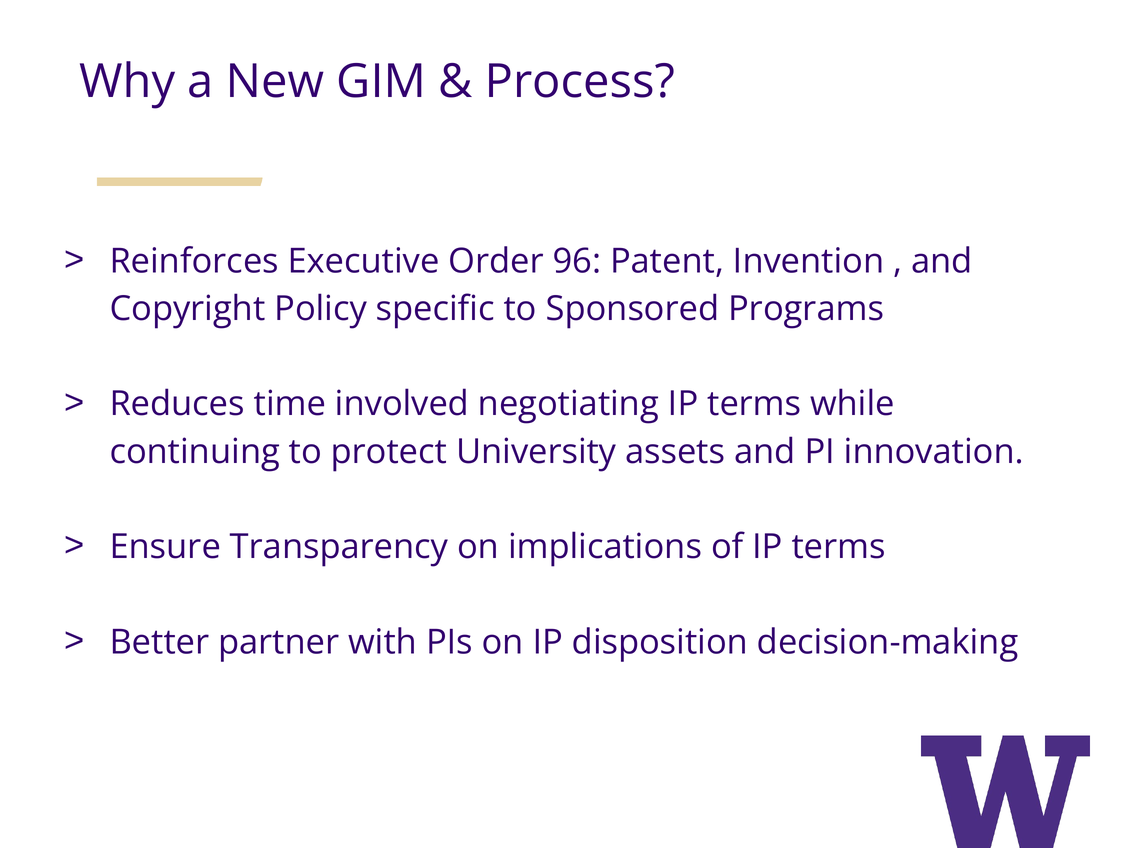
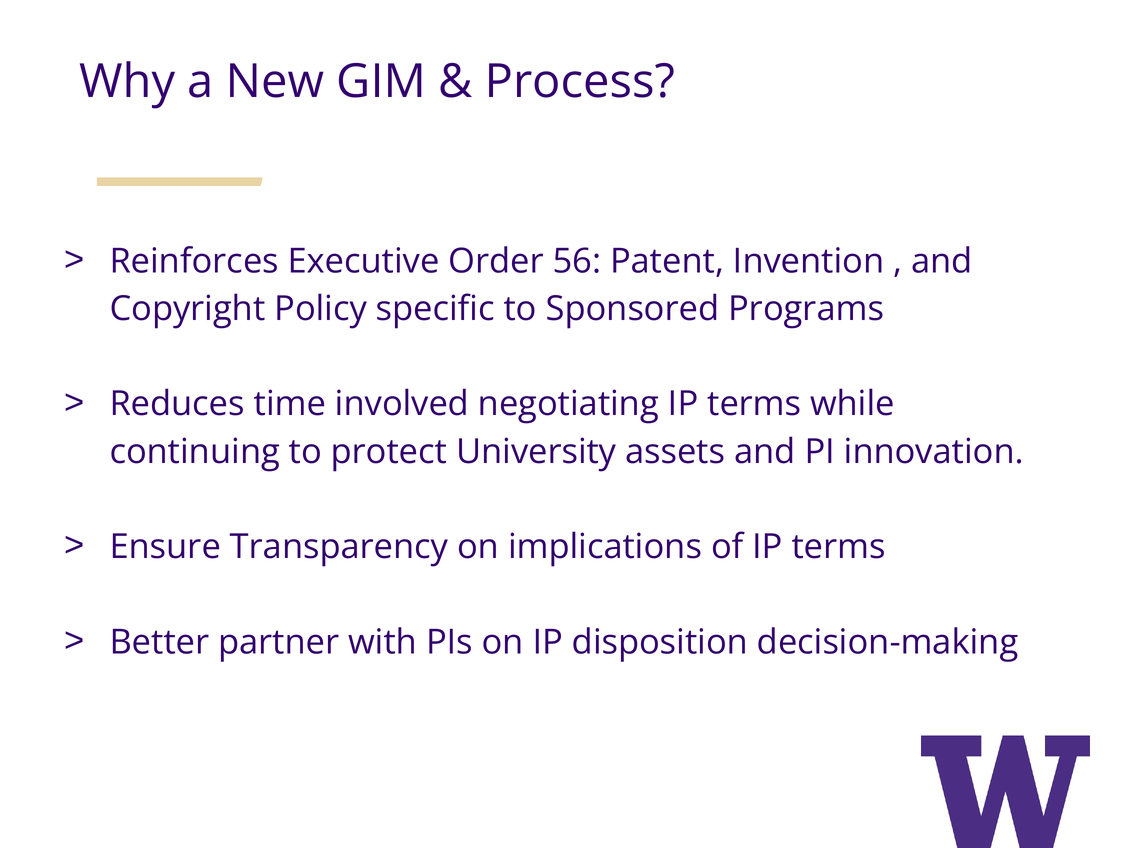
96: 96 -> 56
